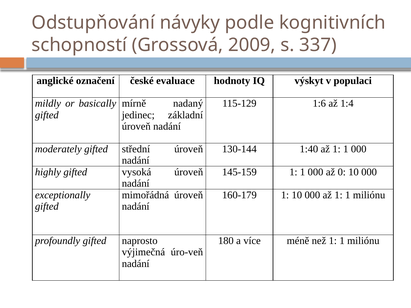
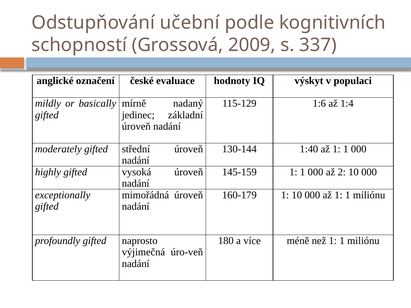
návyky: návyky -> učební
0: 0 -> 2
